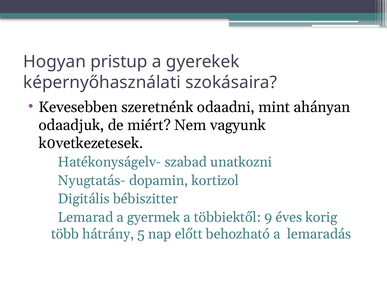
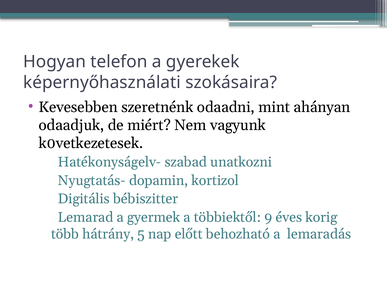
pristup: pristup -> telefon
